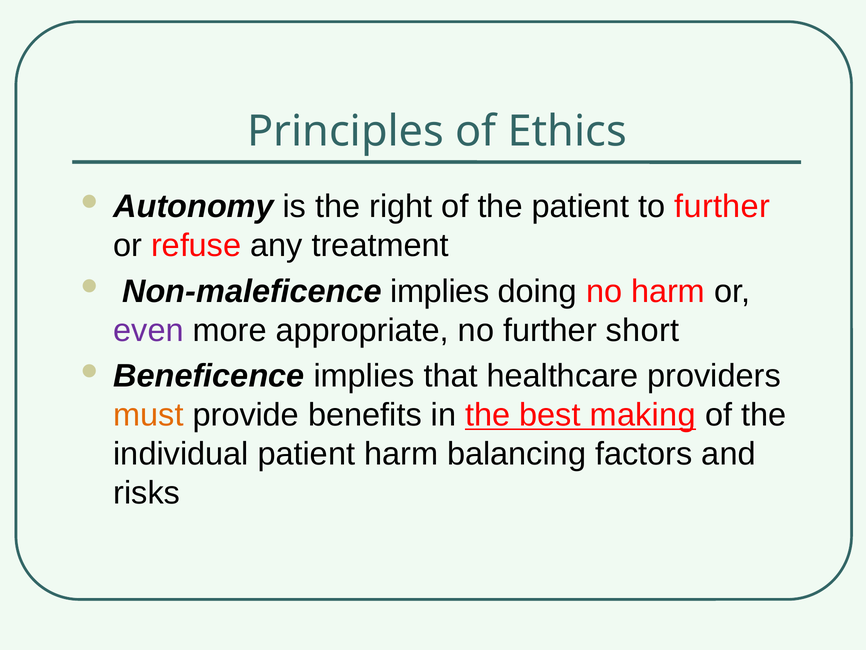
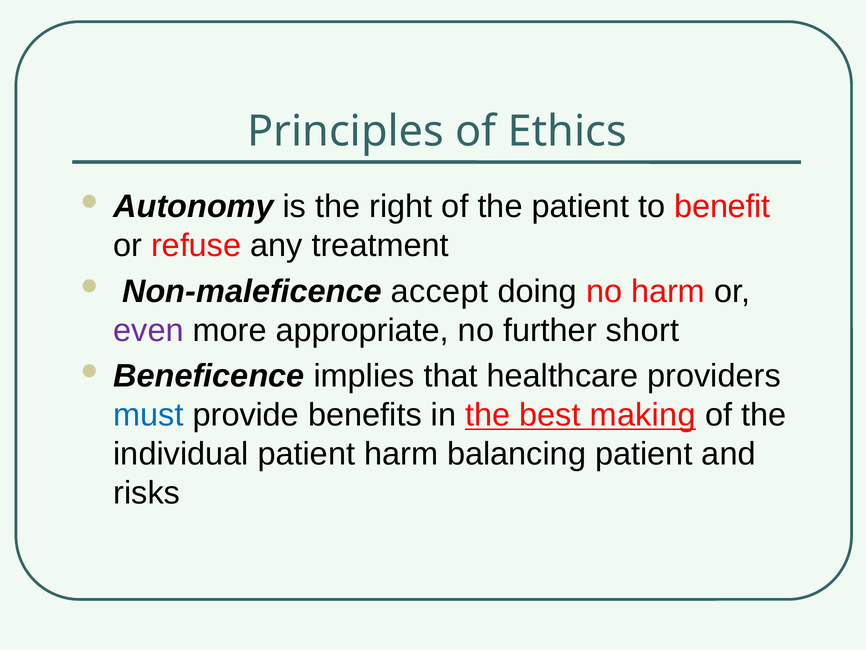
to further: further -> benefit
Non-maleficence implies: implies -> accept
must colour: orange -> blue
balancing factors: factors -> patient
